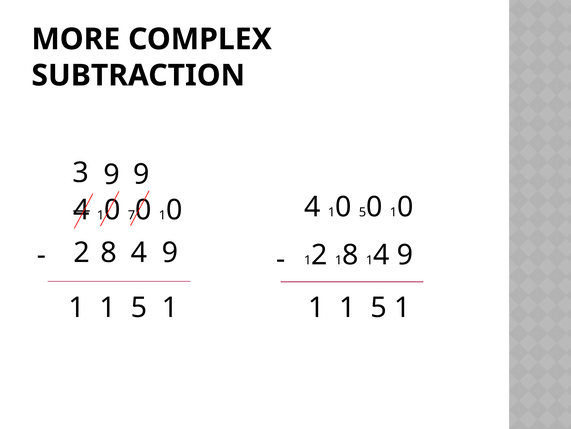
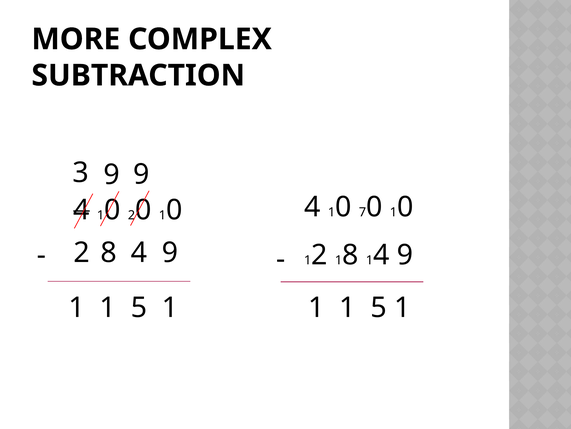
5 at (363, 212): 5 -> 7
7 at (132, 215): 7 -> 2
